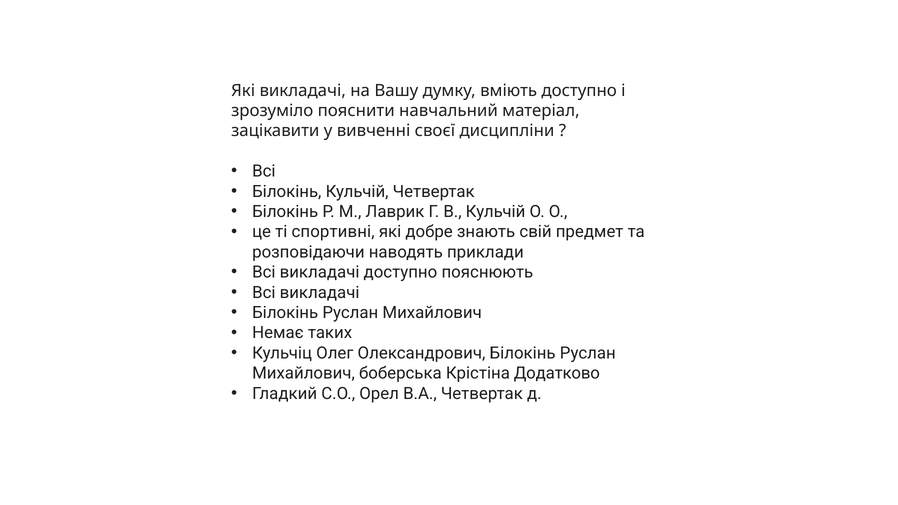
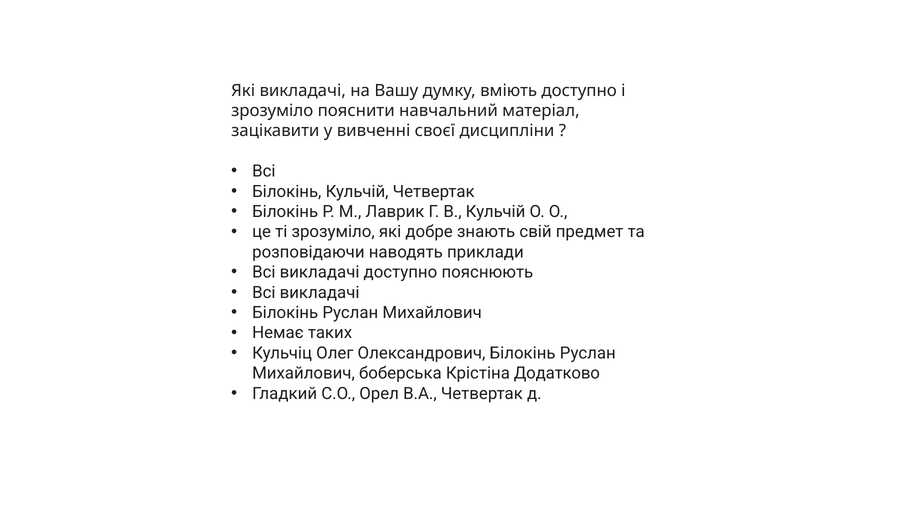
ті спортивні: спортивні -> зрозуміло
